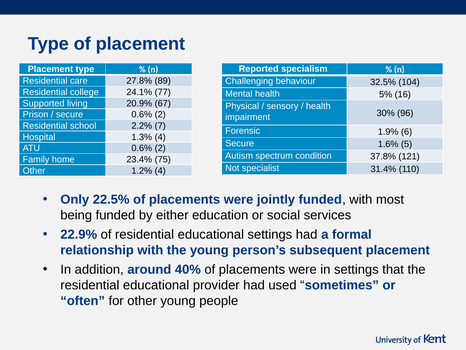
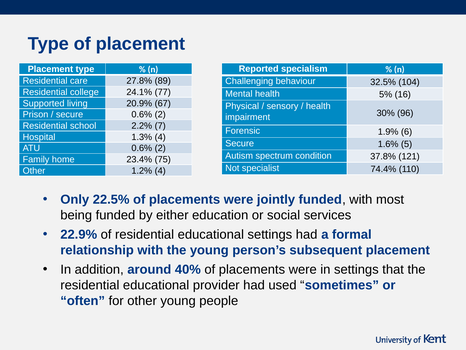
31.4%: 31.4% -> 74.4%
